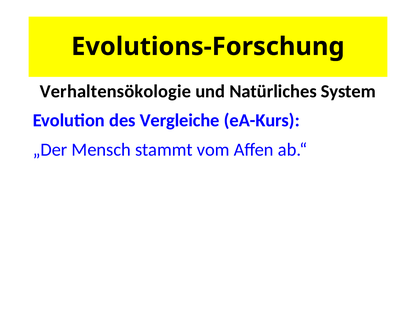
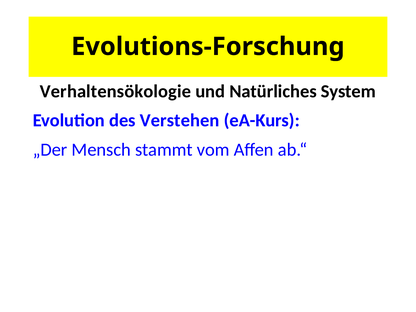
Vergleiche: Vergleiche -> Verstehen
